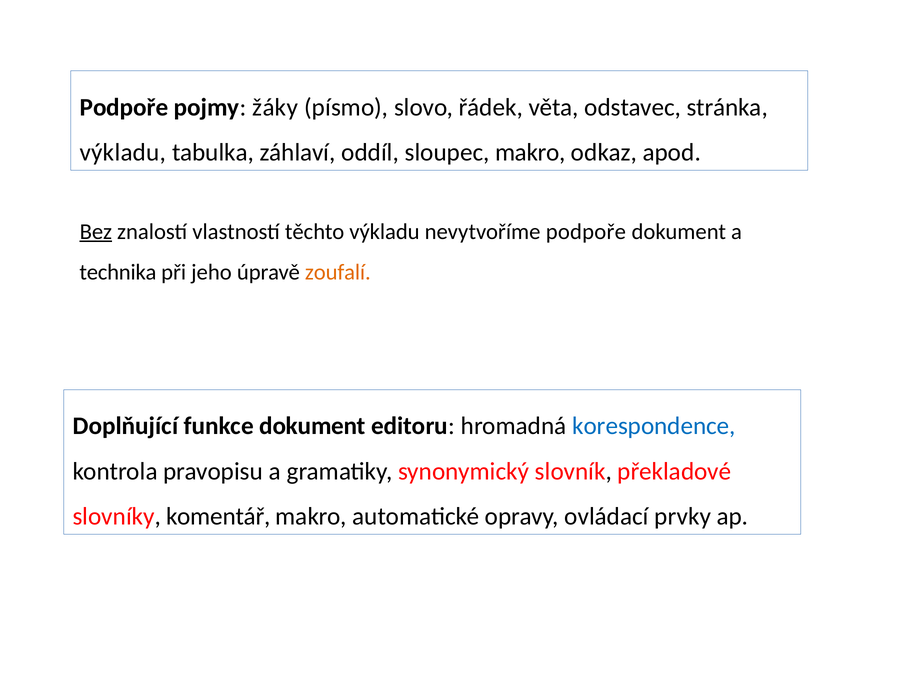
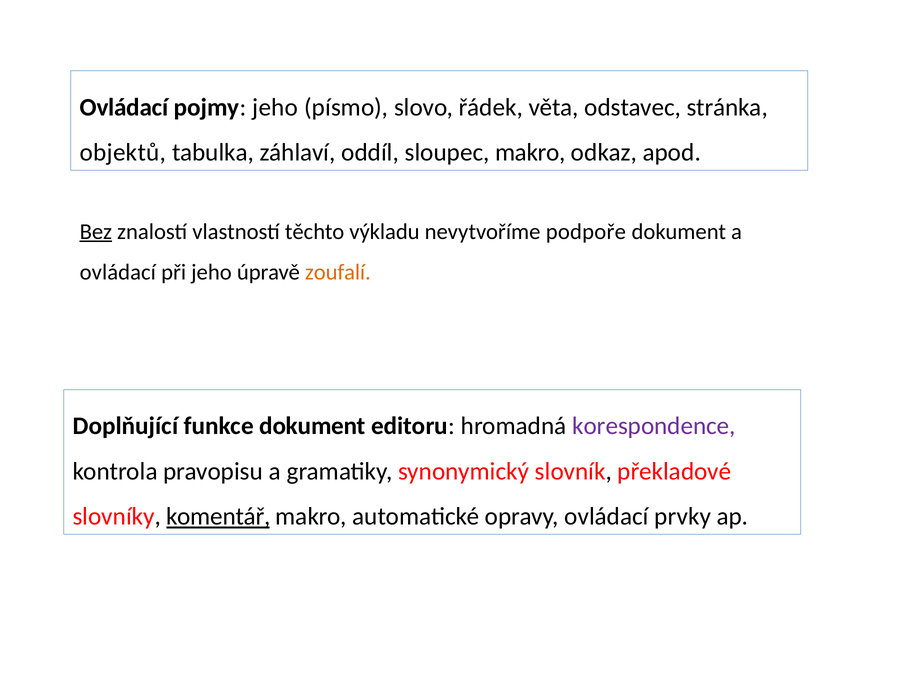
Podpoře at (124, 107): Podpoře -> Ovládací
pojmy žáky: žáky -> jeho
výkladu at (123, 153): výkladu -> objektů
technika at (118, 272): technika -> ovládací
korespondence colour: blue -> purple
komentář underline: none -> present
